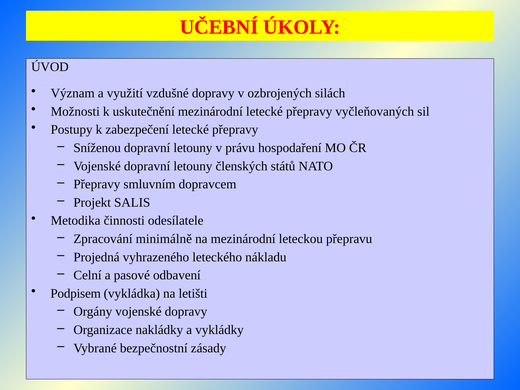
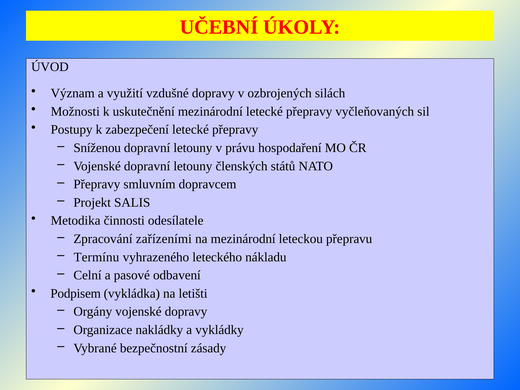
minimálně: minimálně -> zařízeními
Projedná: Projedná -> Termínu
